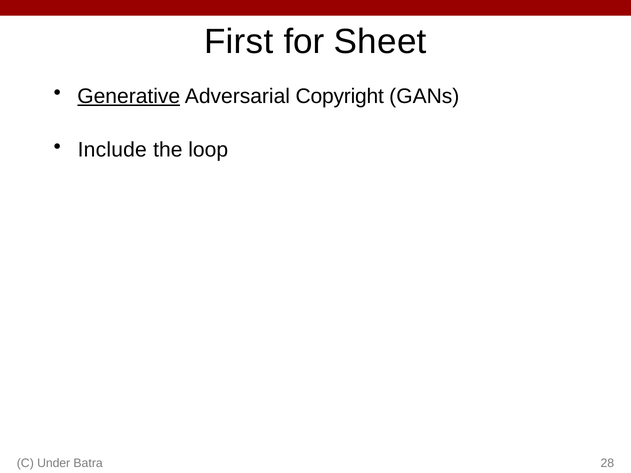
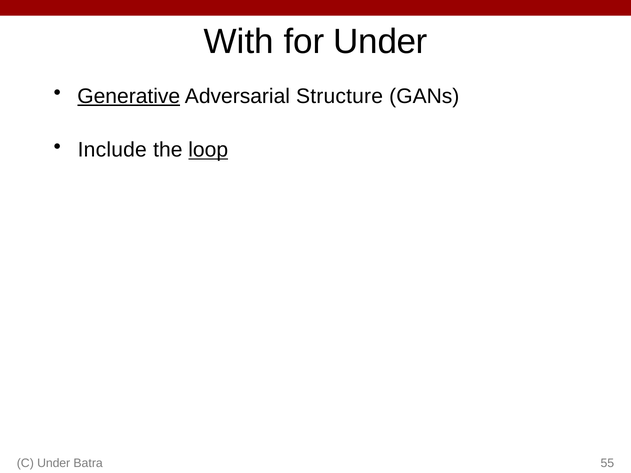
First: First -> With
for Sheet: Sheet -> Under
Copyright: Copyright -> Structure
loop underline: none -> present
28: 28 -> 55
